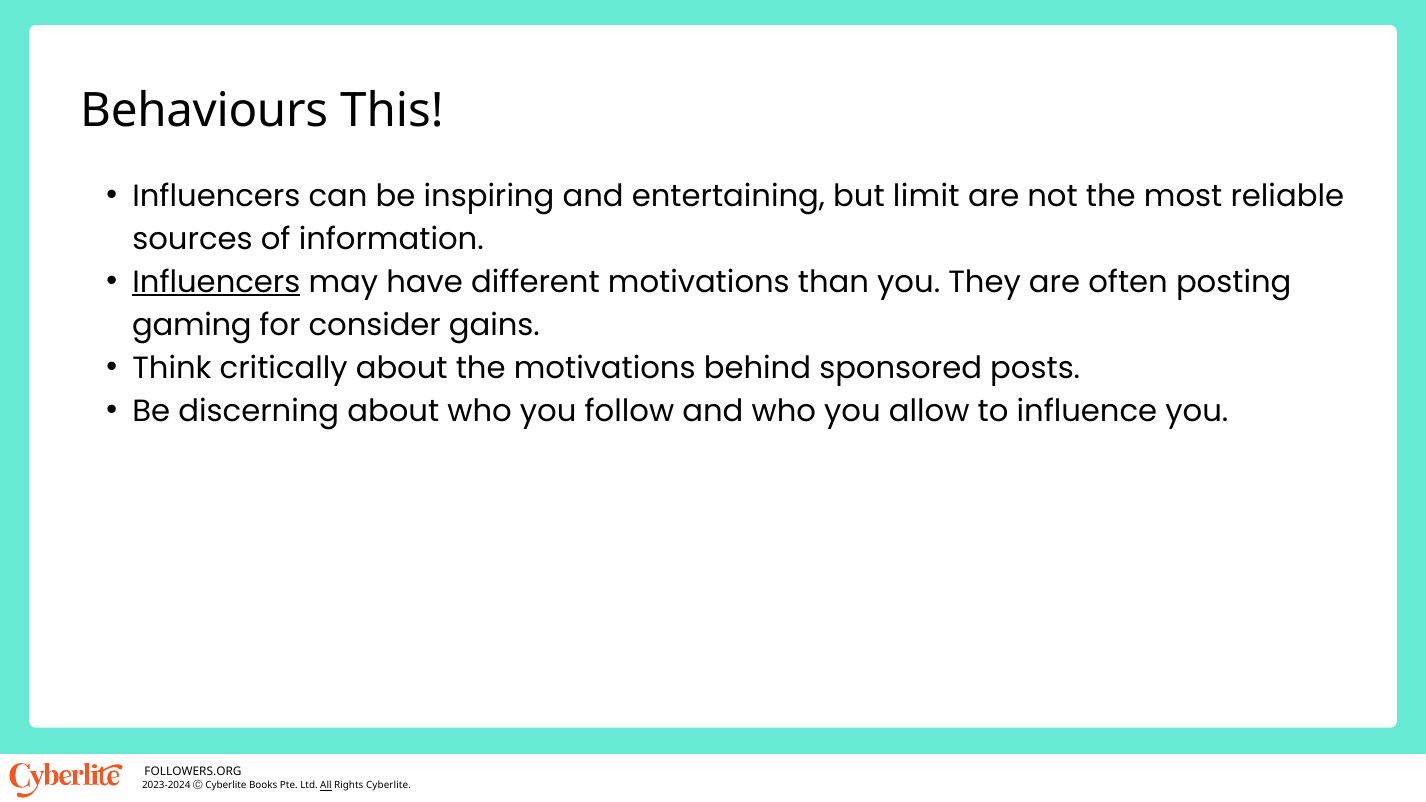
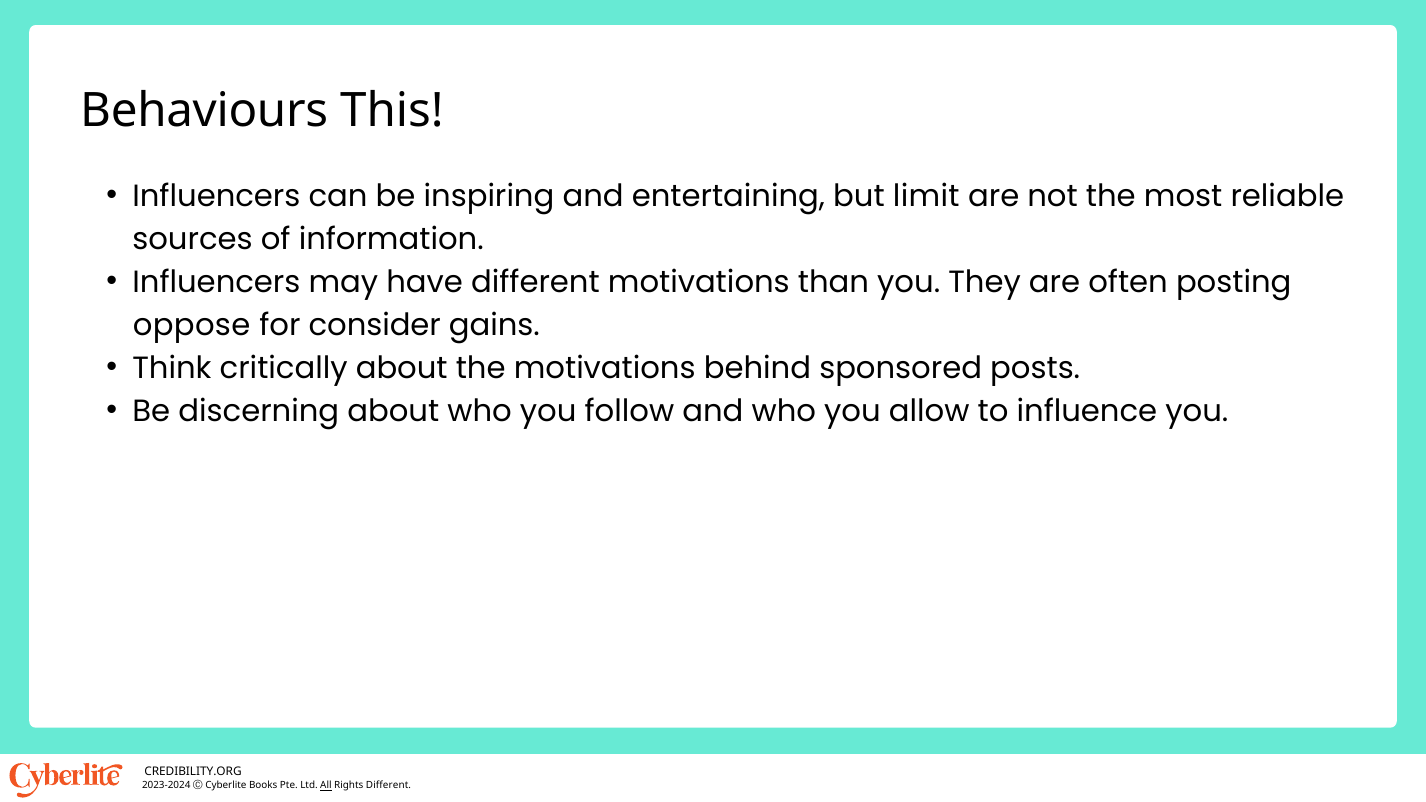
Influencers at (216, 282) underline: present -> none
gaming: gaming -> oppose
FOLLOWERS.ORG: FOLLOWERS.ORG -> CREDIBILITY.ORG
Rights Cyberlite: Cyberlite -> Different
